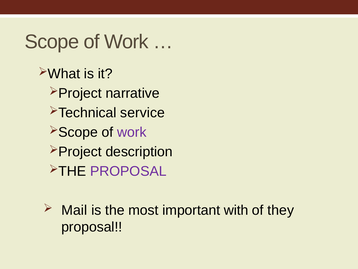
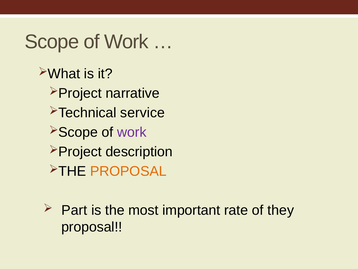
PROPOSAL at (128, 171) colour: purple -> orange
Mail: Mail -> Part
with: with -> rate
